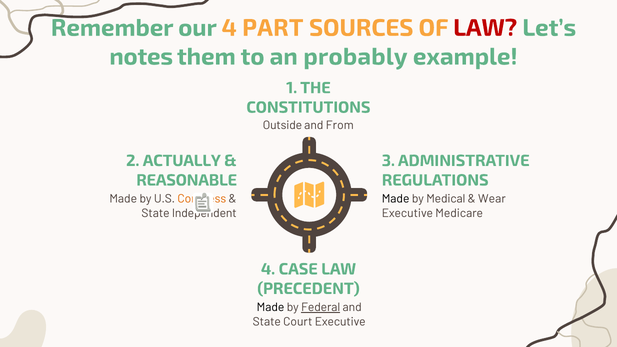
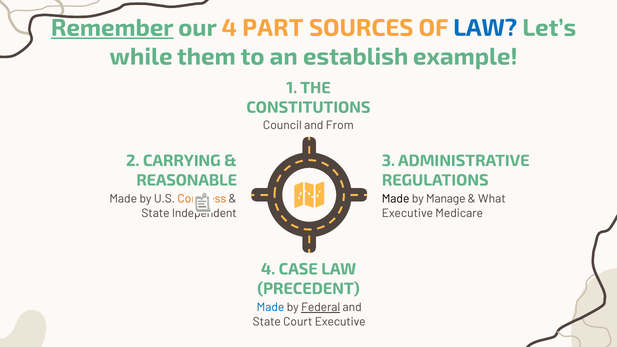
Remember underline: none -> present
LAW at (485, 28) colour: red -> blue
notes: notes -> while
probably: probably -> establish
Outside: Outside -> Council
ACTUALLY: ACTUALLY -> CARRYING
Medical: Medical -> Manage
Wear: Wear -> What
Made at (271, 307) colour: black -> blue
